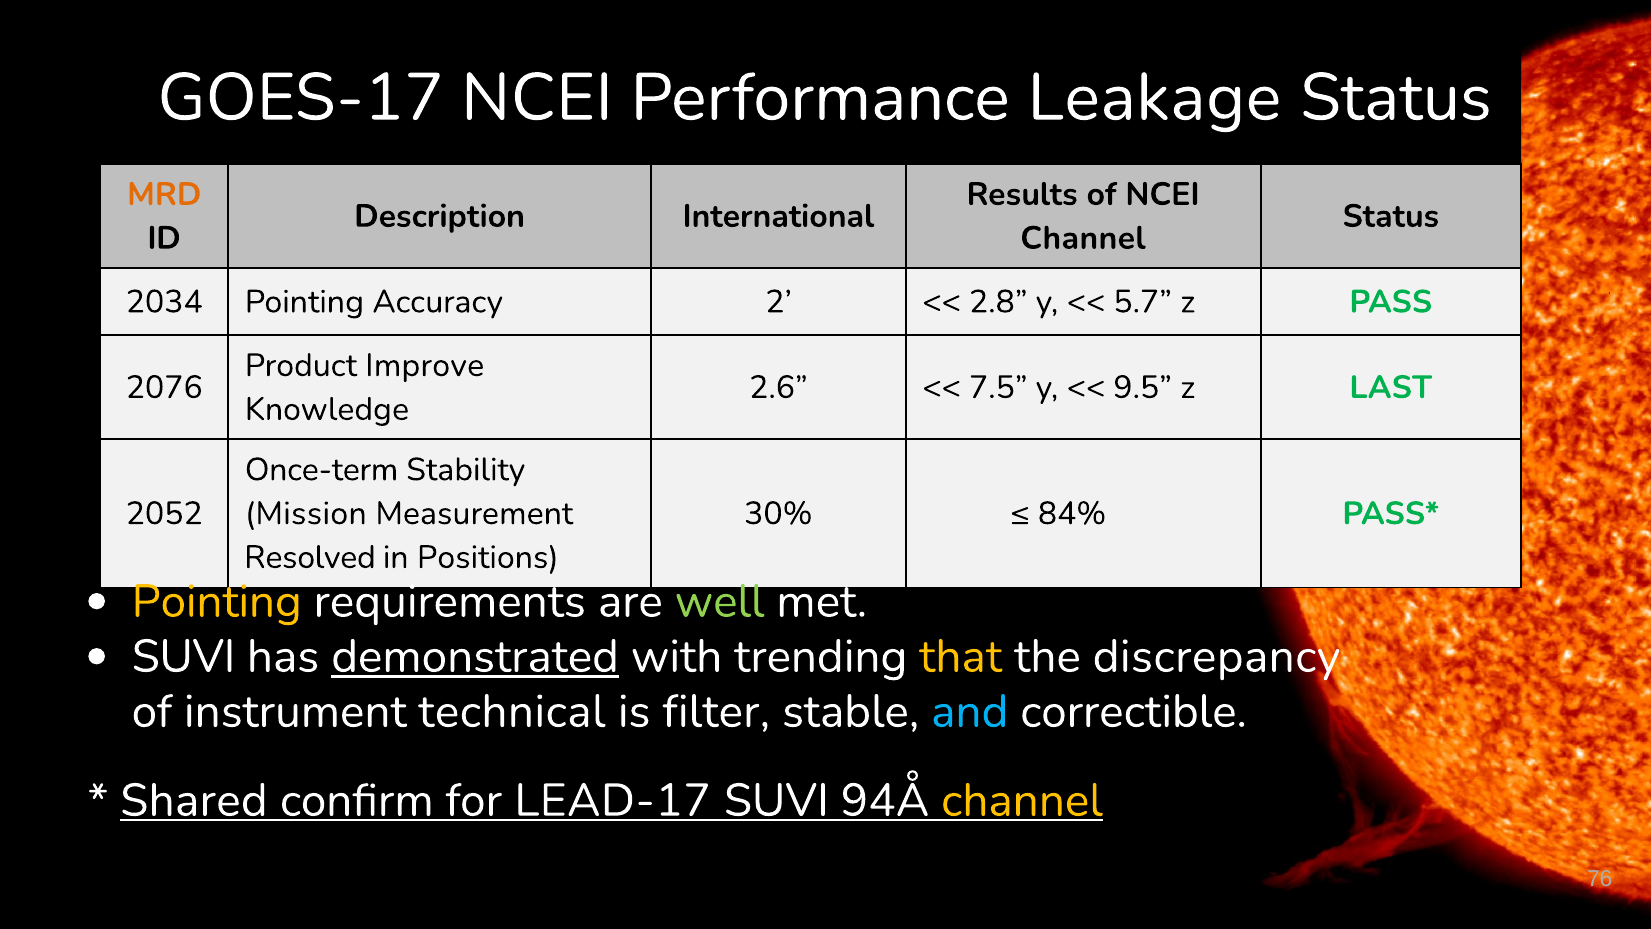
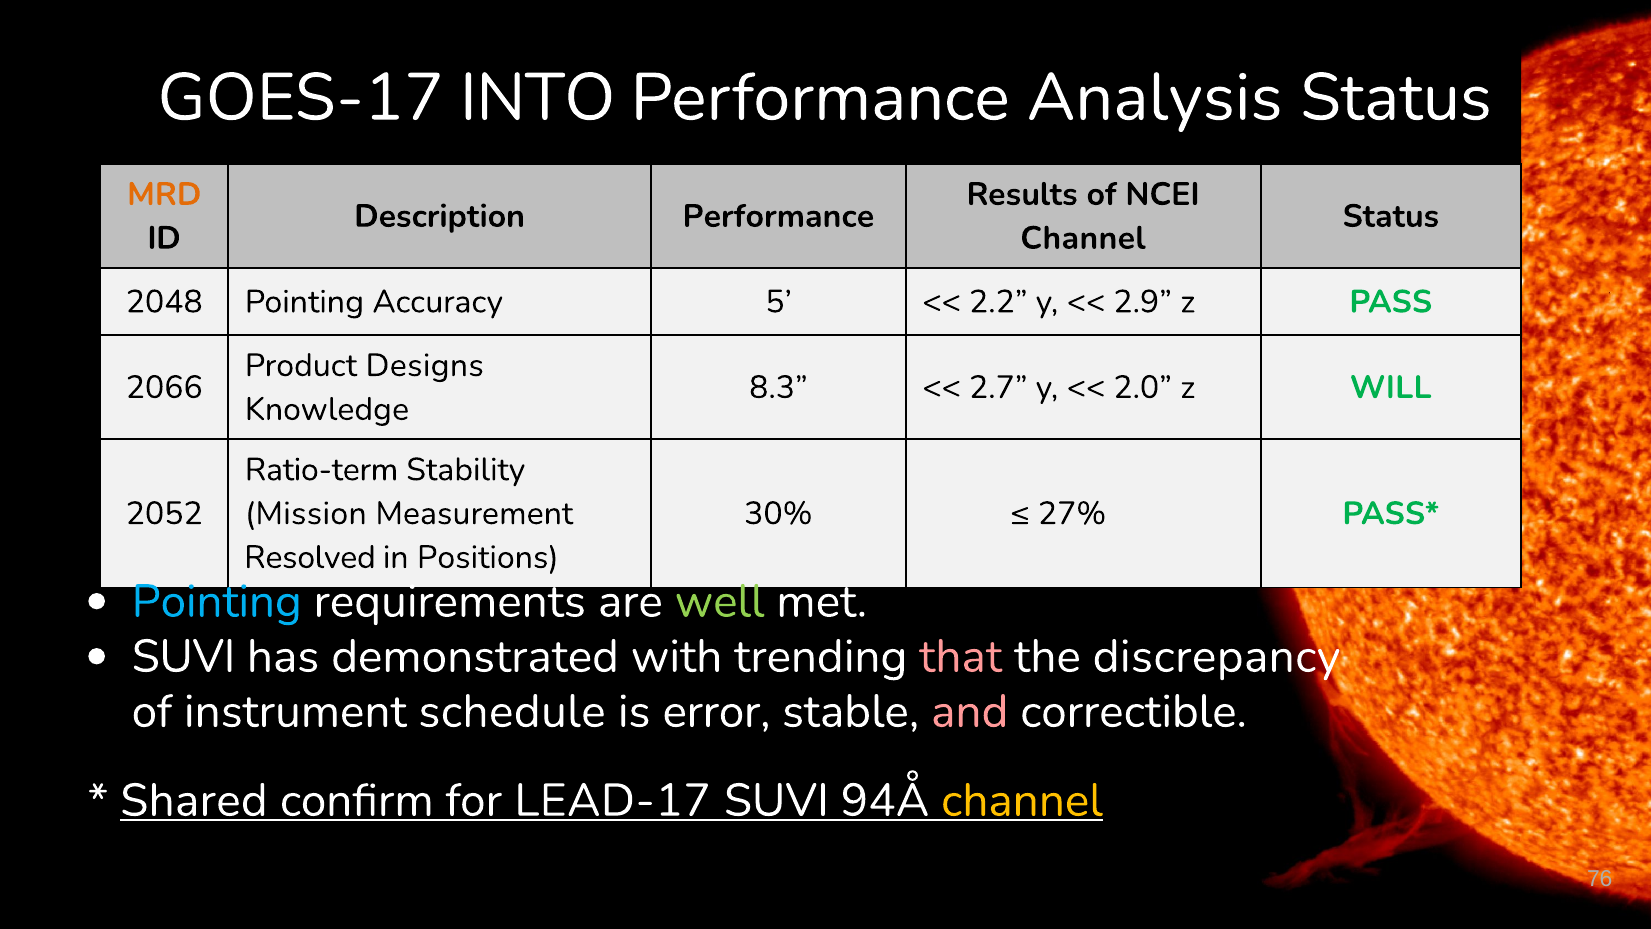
GOES-17 NCEI: NCEI -> INTO
Leakage: Leakage -> Analysis
Description International: International -> Performance
2034: 2034 -> 2048
2: 2 -> 5
2.8: 2.8 -> 2.2
5.7: 5.7 -> 2.9
Improve: Improve -> Designs
2076: 2076 -> 2066
2.6: 2.6 -> 8.3
7.5: 7.5 -> 2.7
9.5: 9.5 -> 2.0
LAST: LAST -> WILL
Once-term: Once-term -> Ratio-term
84%: 84% -> 27%
Pointing at (217, 601) colour: yellow -> light blue
demonstrated underline: present -> none
that colour: yellow -> pink
technical: technical -> schedule
filter: filter -> error
and colour: light blue -> pink
